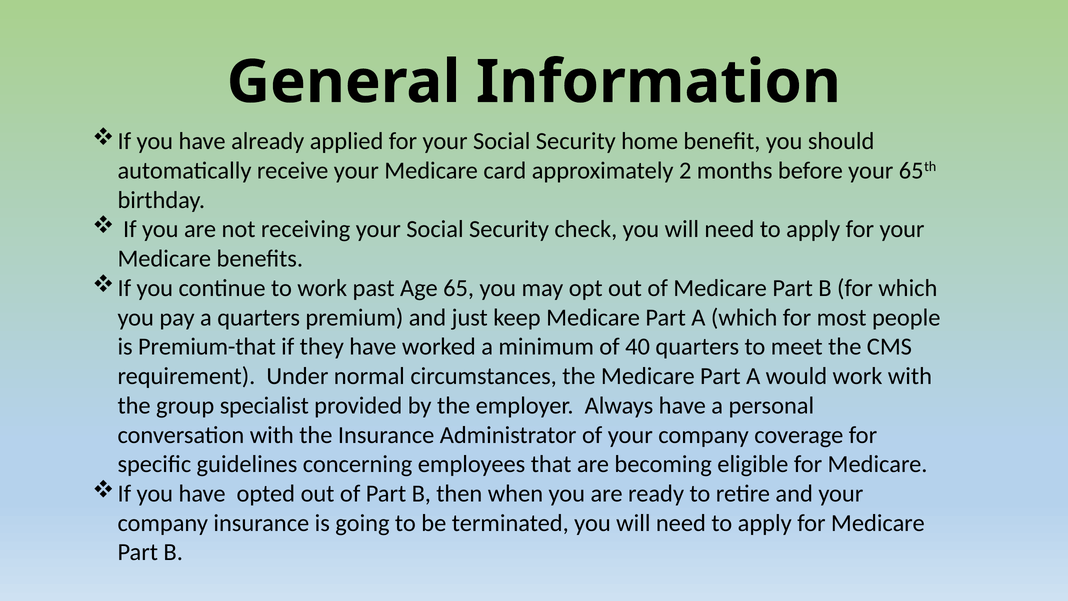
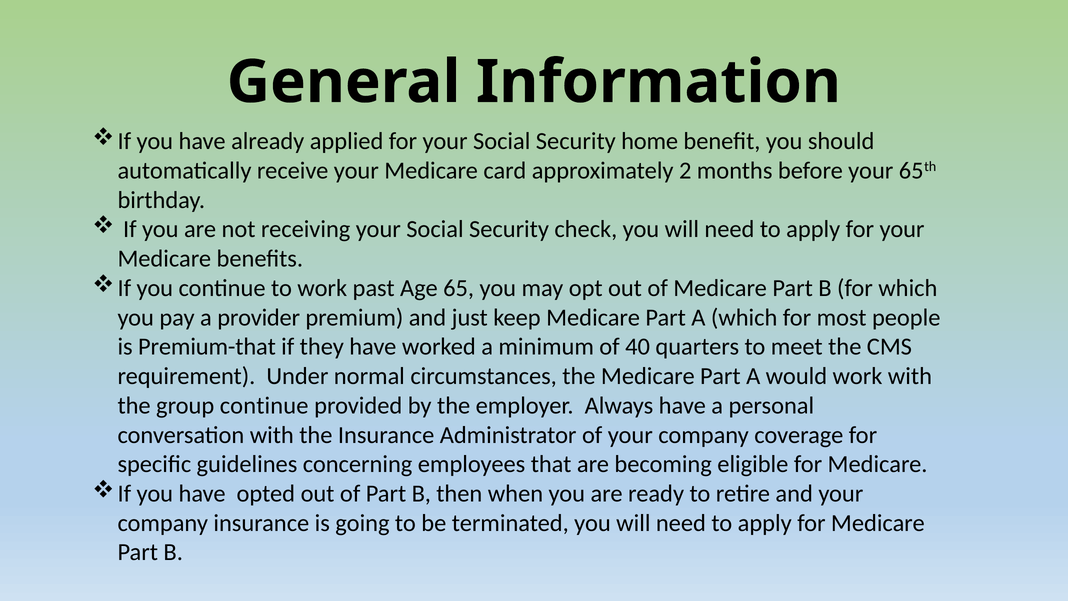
a quarters: quarters -> provider
group specialist: specialist -> continue
